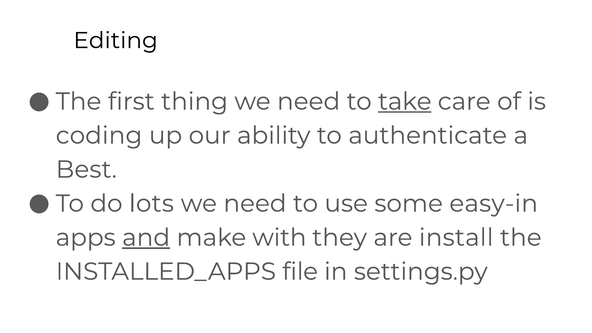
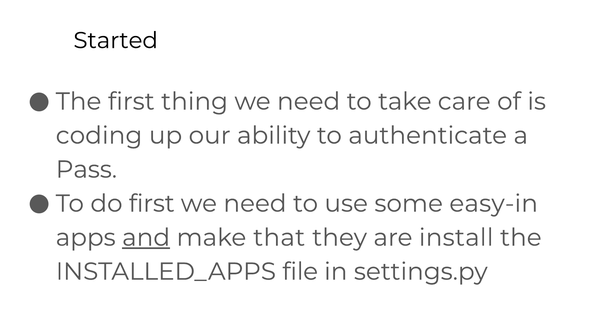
Editing: Editing -> Started
take underline: present -> none
Best: Best -> Pass
do lots: lots -> first
with: with -> that
